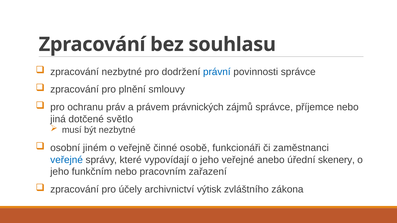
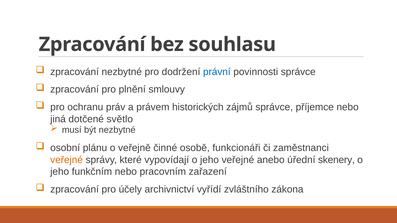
právnických: právnických -> historických
jiném: jiném -> plánu
veřejné at (67, 160) colour: blue -> orange
výtisk: výtisk -> vyřídí
